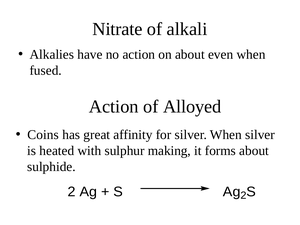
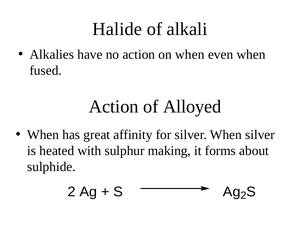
Nitrate: Nitrate -> Halide
on about: about -> when
Coins at (43, 135): Coins -> When
